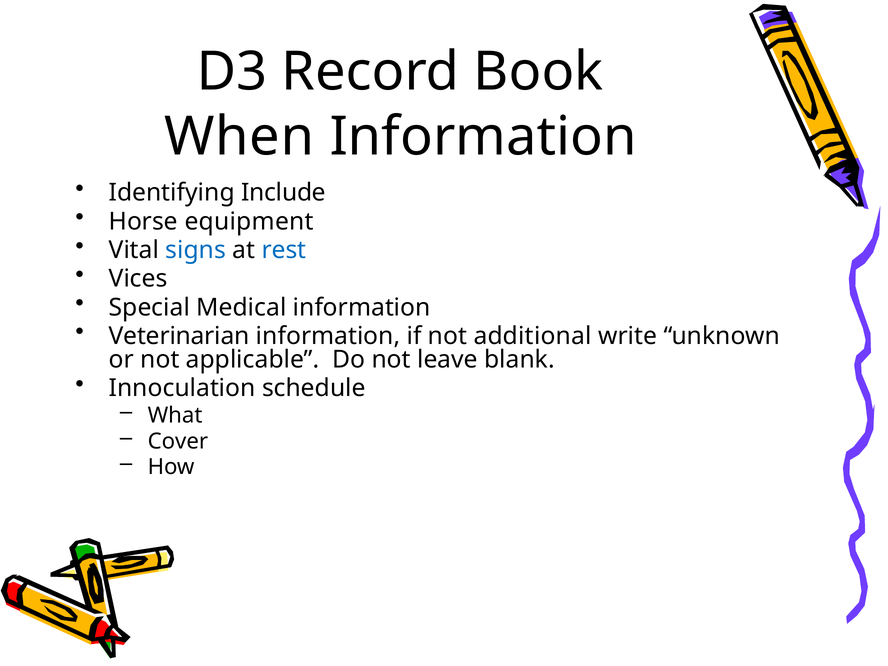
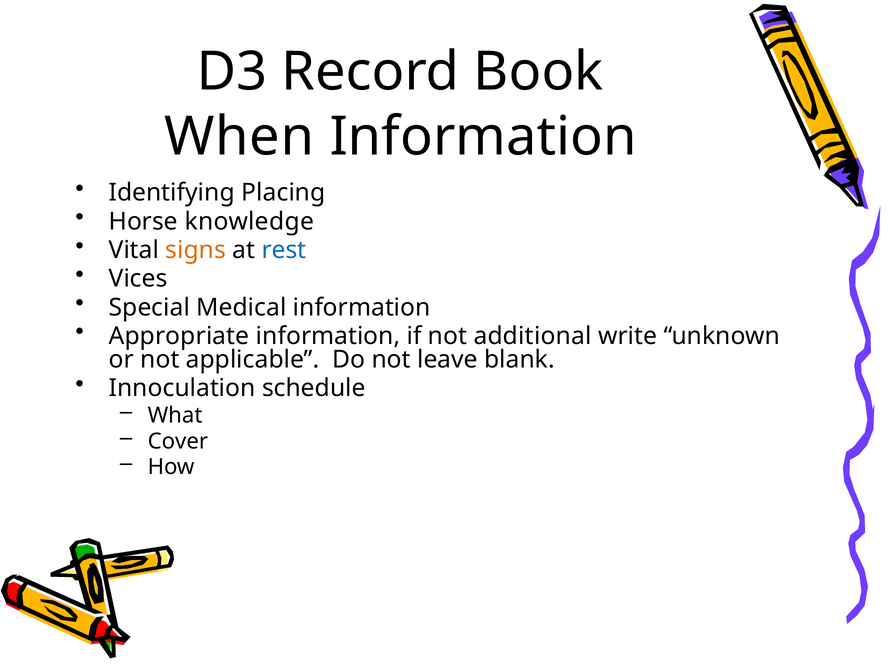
Include: Include -> Placing
equipment: equipment -> knowledge
signs colour: blue -> orange
Veterinarian: Veterinarian -> Appropriate
